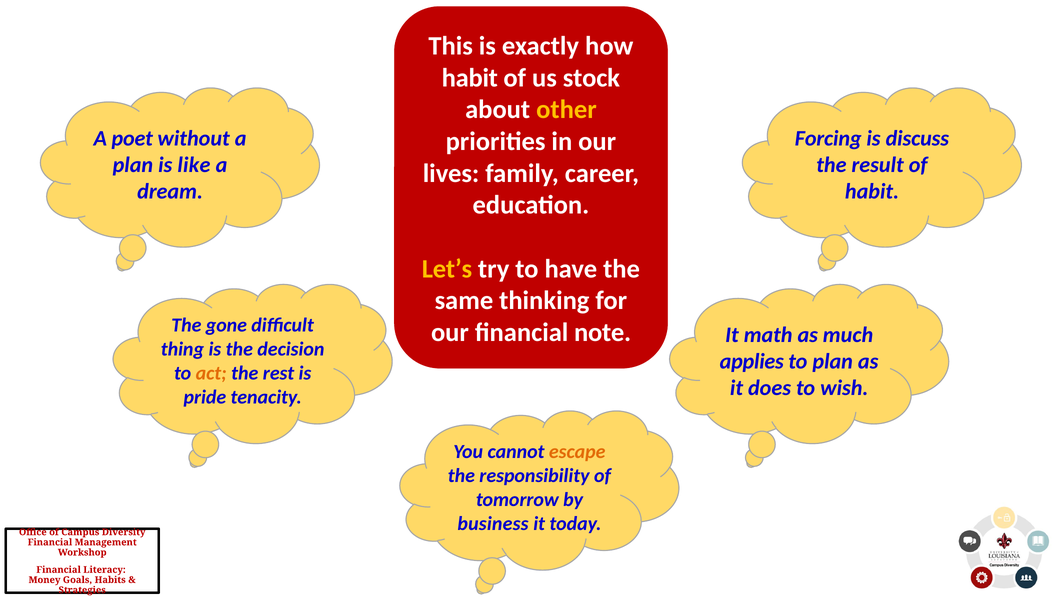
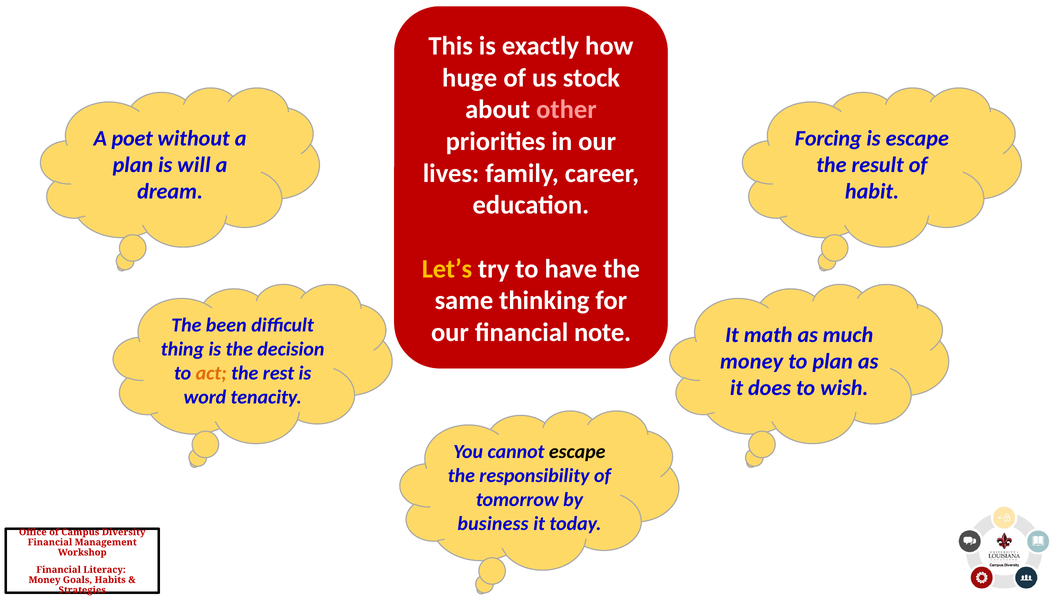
habit at (470, 78): habit -> huge
other colour: yellow -> pink
is discuss: discuss -> escape
like: like -> will
gone: gone -> been
applies at (752, 362): applies -> money
pride: pride -> word
escape at (577, 452) colour: orange -> black
